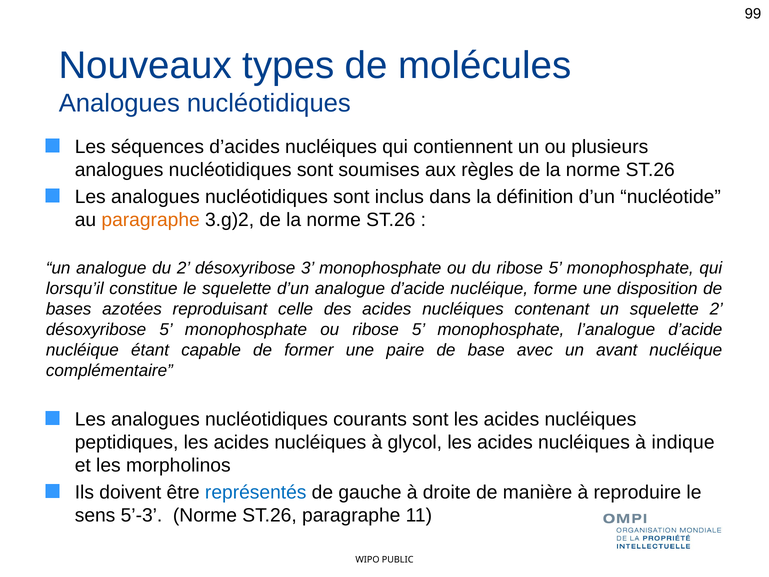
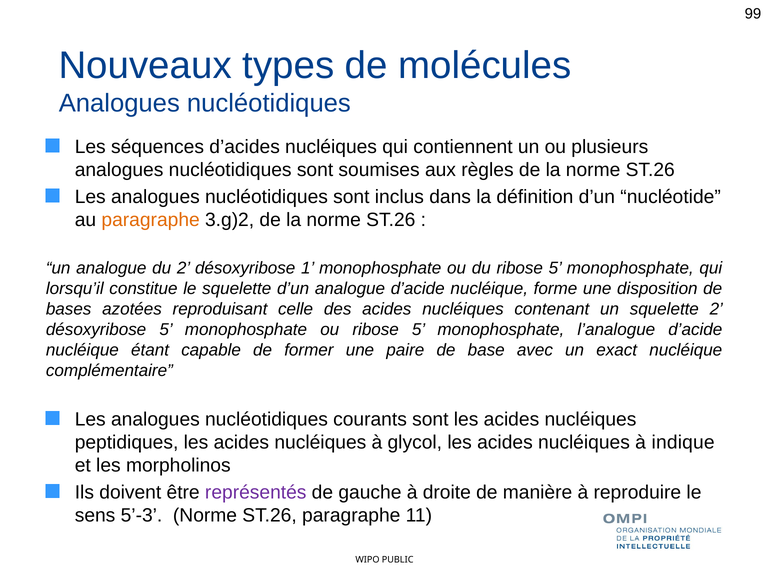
3: 3 -> 1
avant: avant -> exact
représentés colour: blue -> purple
